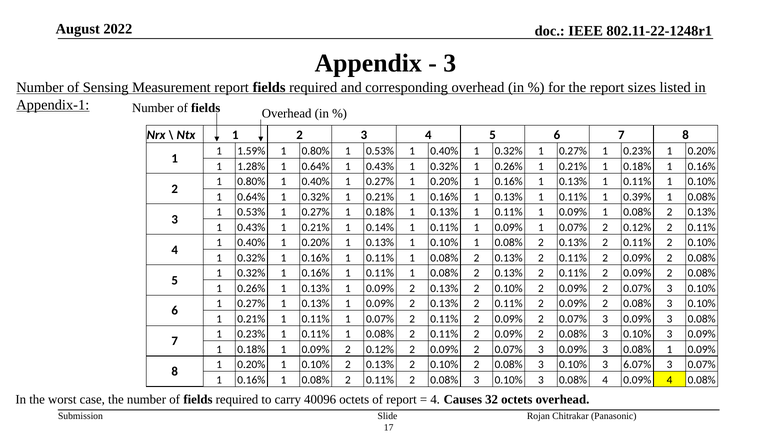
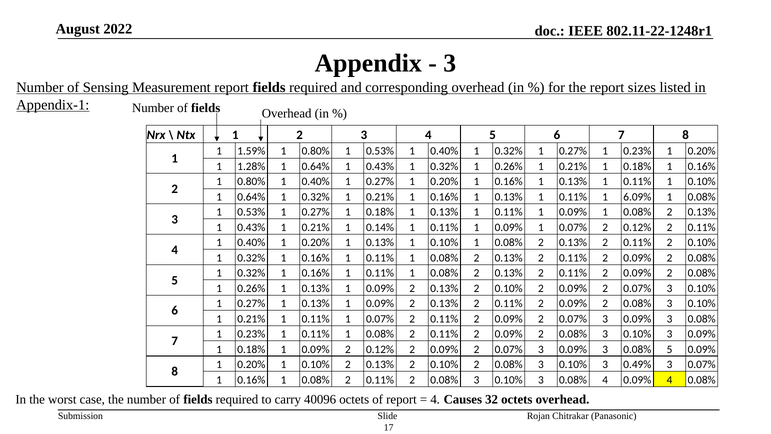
0.39%: 0.39% -> 6.09%
3 0.08% 1: 1 -> 5
6.07%: 6.07% -> 0.49%
